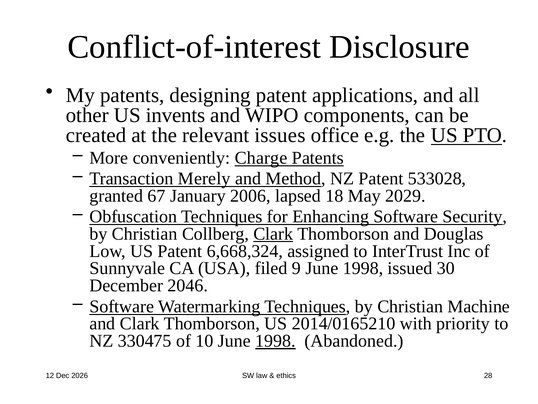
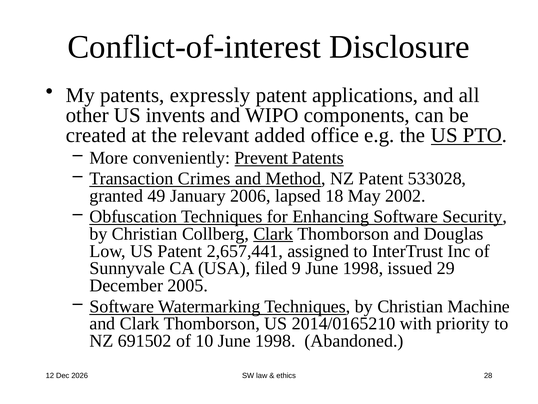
designing: designing -> expressly
issues: issues -> added
Charge: Charge -> Prevent
Merely: Merely -> Crimes
67: 67 -> 49
2029: 2029 -> 2002
6,668,324: 6,668,324 -> 2,657,441
30: 30 -> 29
2046: 2046 -> 2005
330475: 330475 -> 691502
1998 at (275, 340) underline: present -> none
